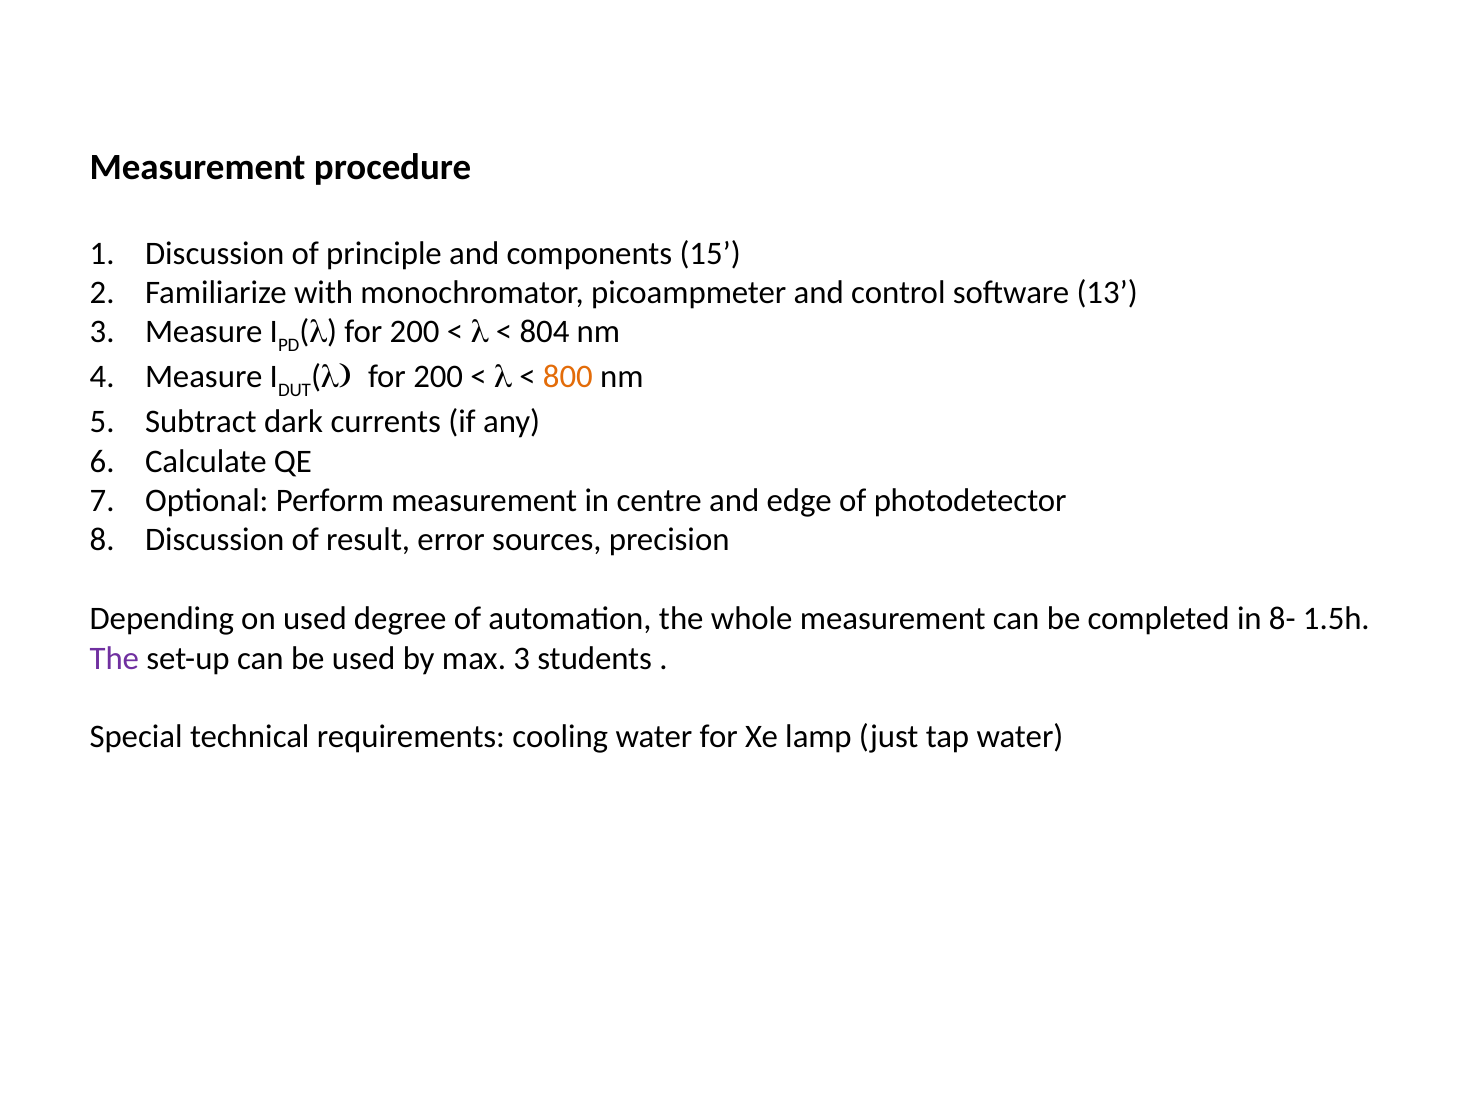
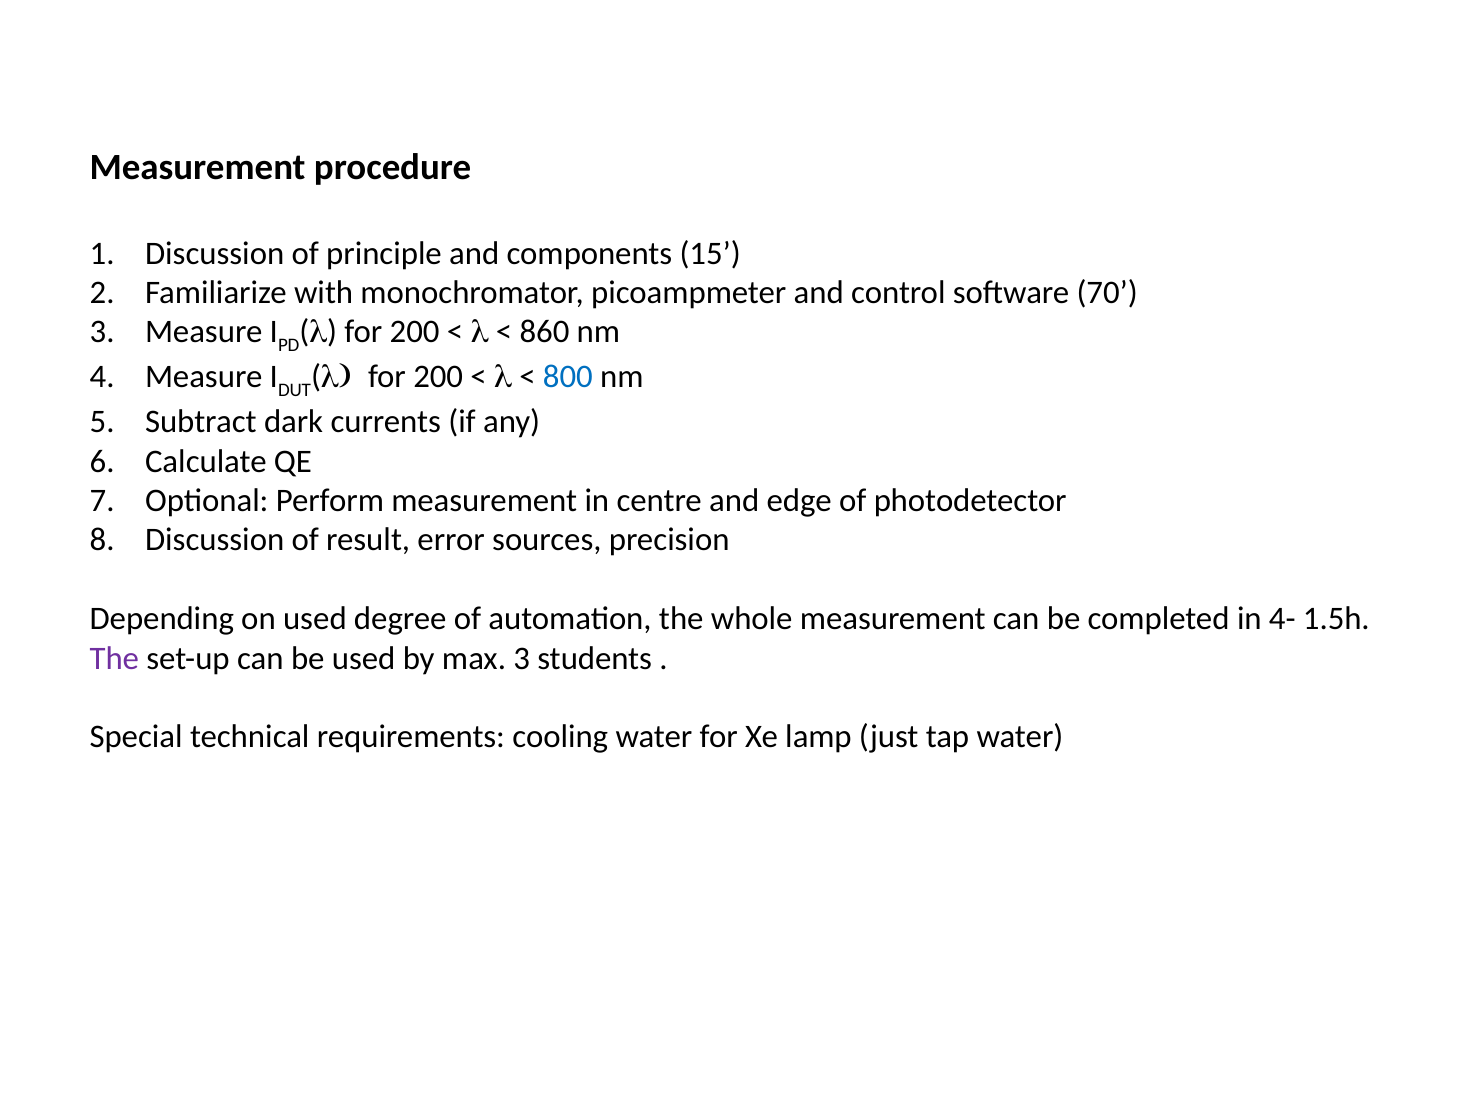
13: 13 -> 70
804: 804 -> 860
800 colour: orange -> blue
8-: 8- -> 4-
